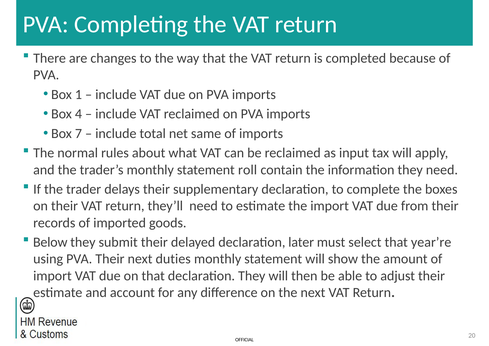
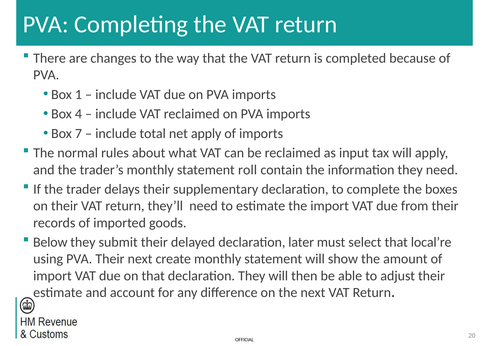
net same: same -> apply
year’re: year’re -> local’re
duties: duties -> create
